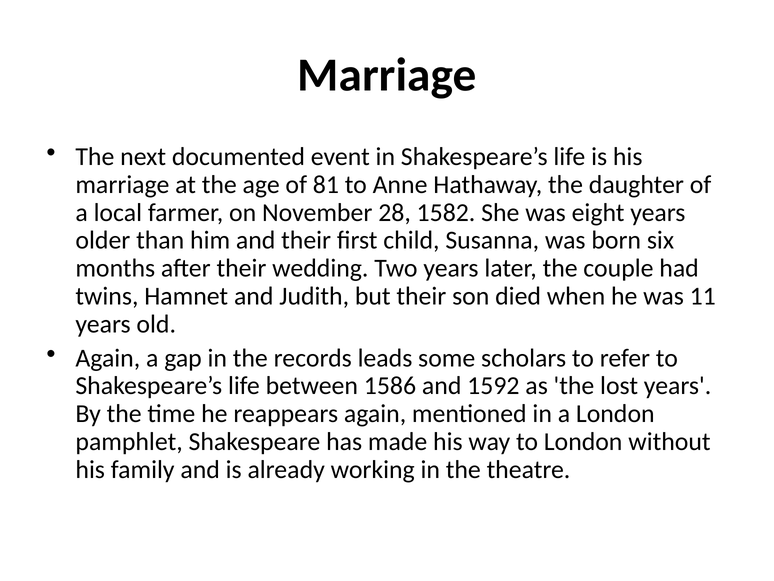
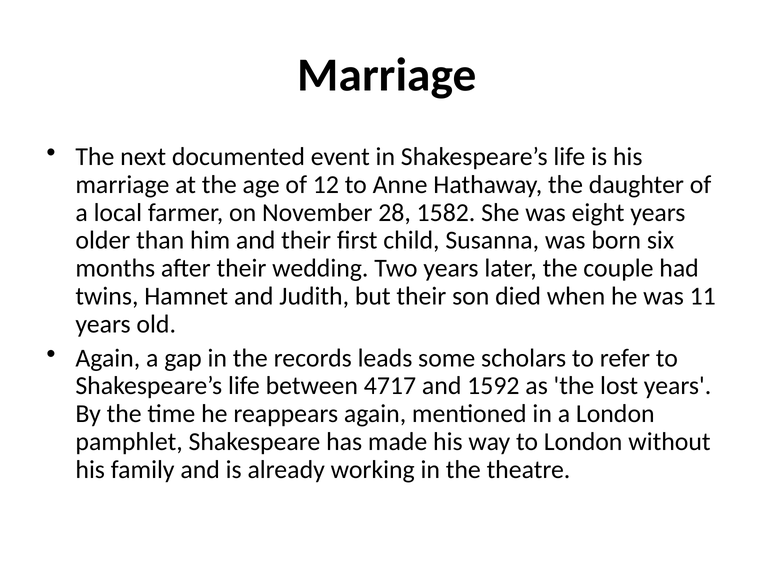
81: 81 -> 12
1586: 1586 -> 4717
